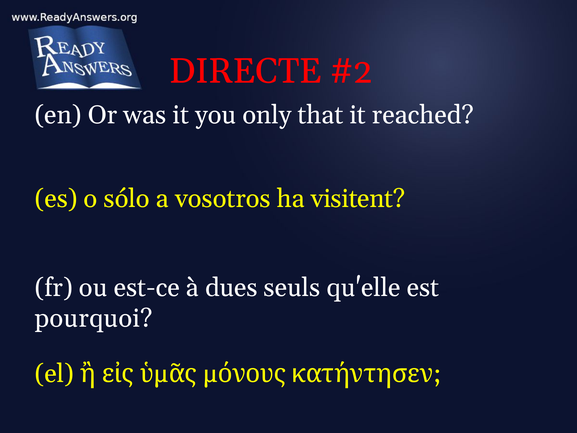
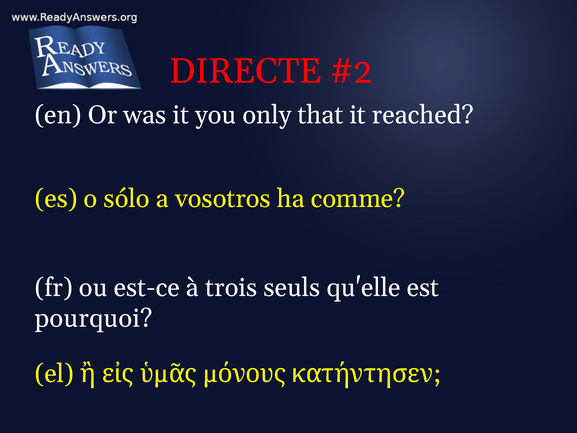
visitent: visitent -> comme
dues: dues -> trois
